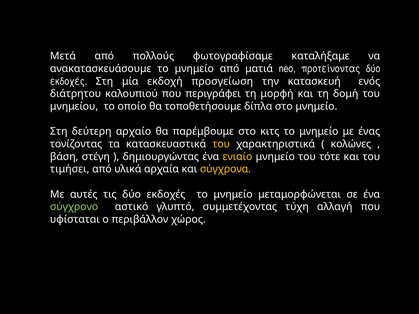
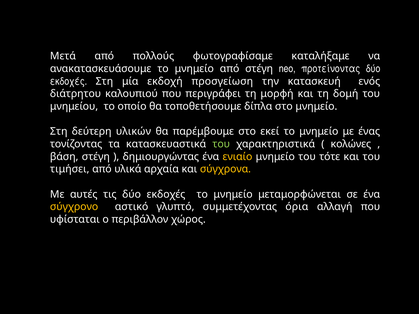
από ματιά: ματιά -> στέγη
αρχαίο: αρχαίο -> υλικών
κιτς: κιτς -> εκεί
του at (221, 144) colour: yellow -> light green
σύγχρονο colour: light green -> yellow
τύχη: τύχη -> όρια
